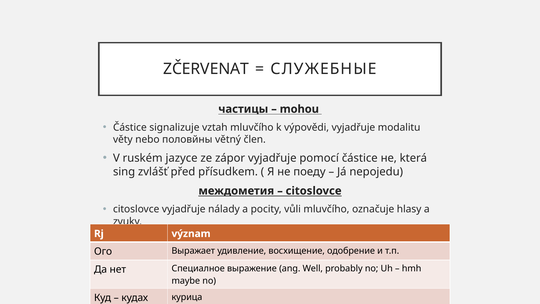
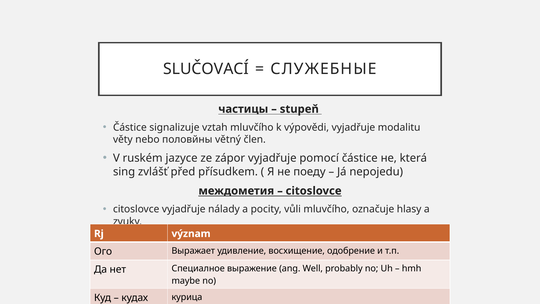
ZČERVENAT: ZČERVENAT -> SLUČOVACÍ
mohou: mohou -> stupeň
